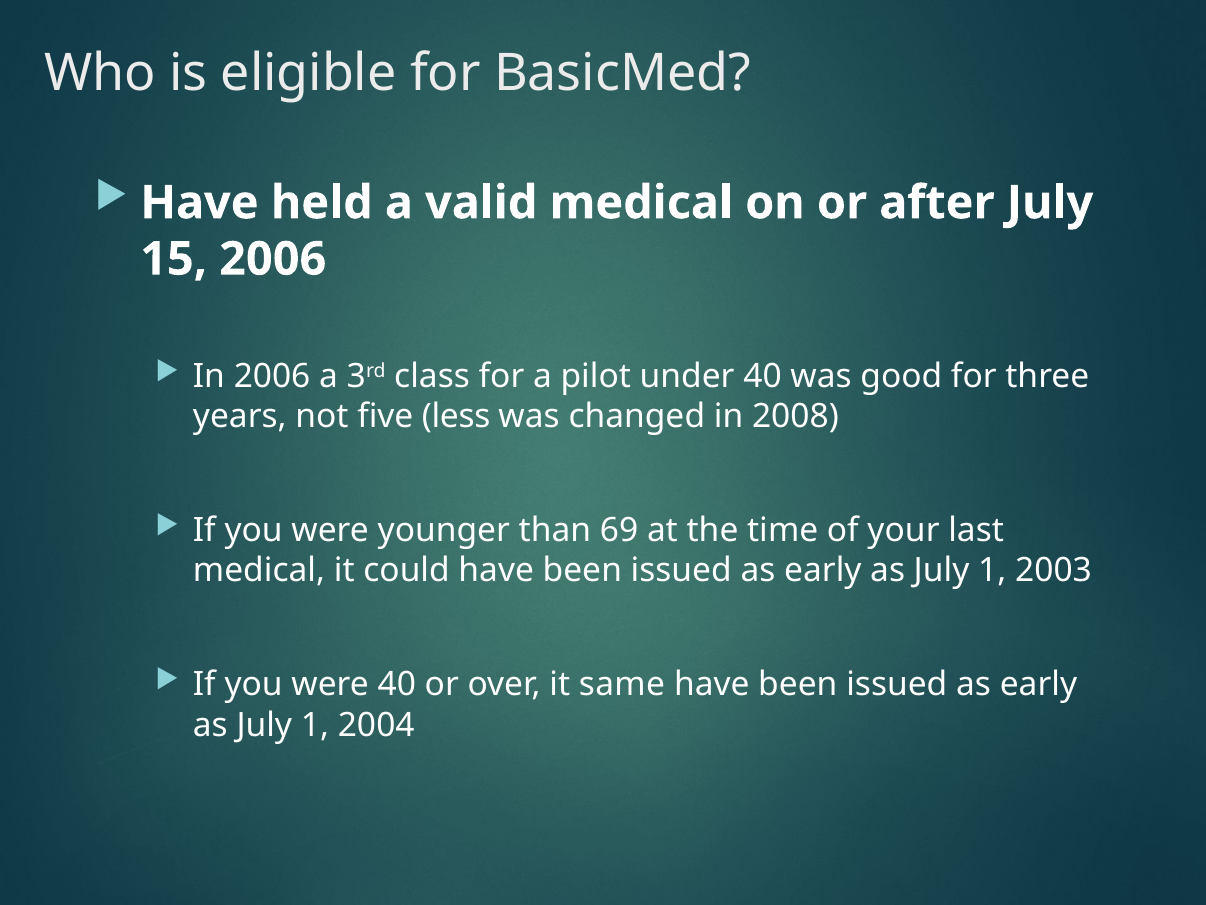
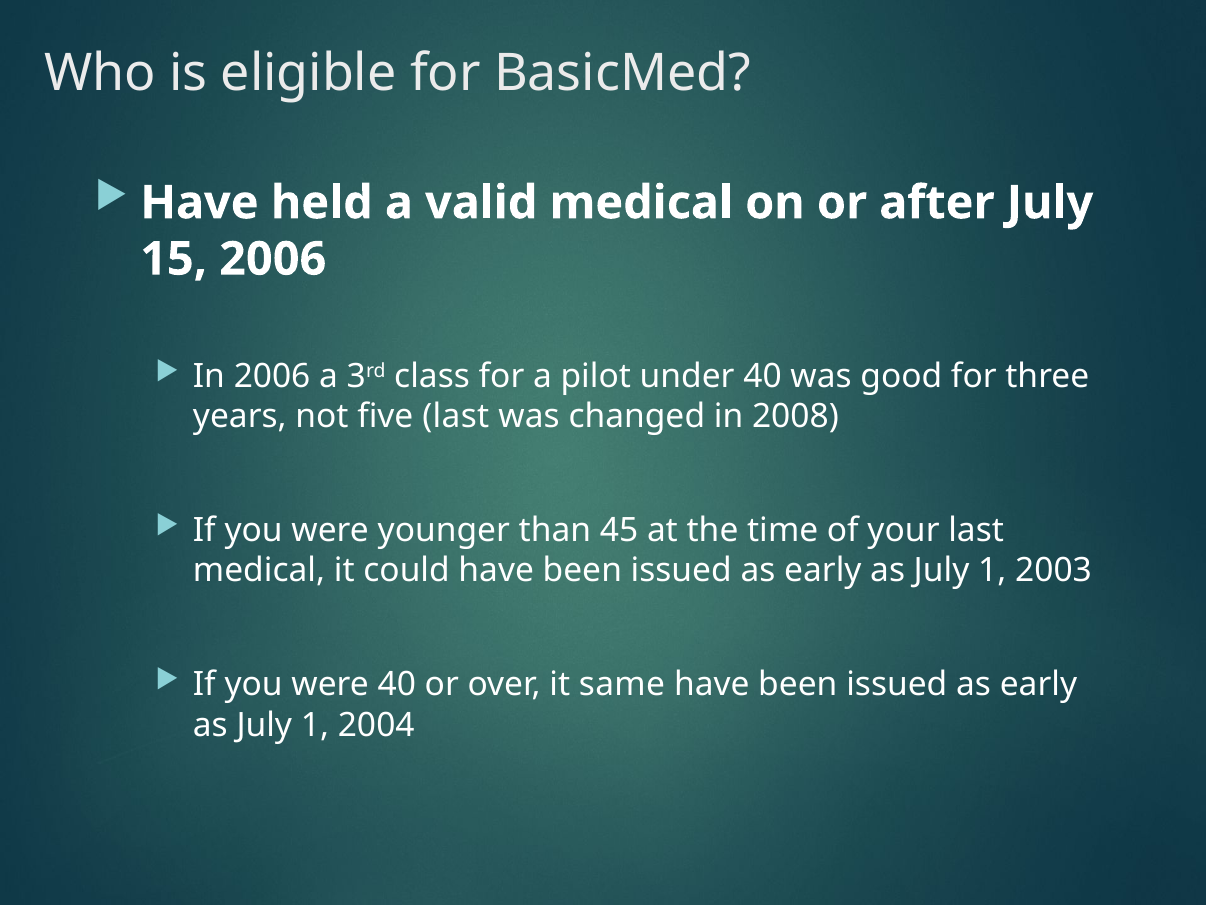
five less: less -> last
69: 69 -> 45
